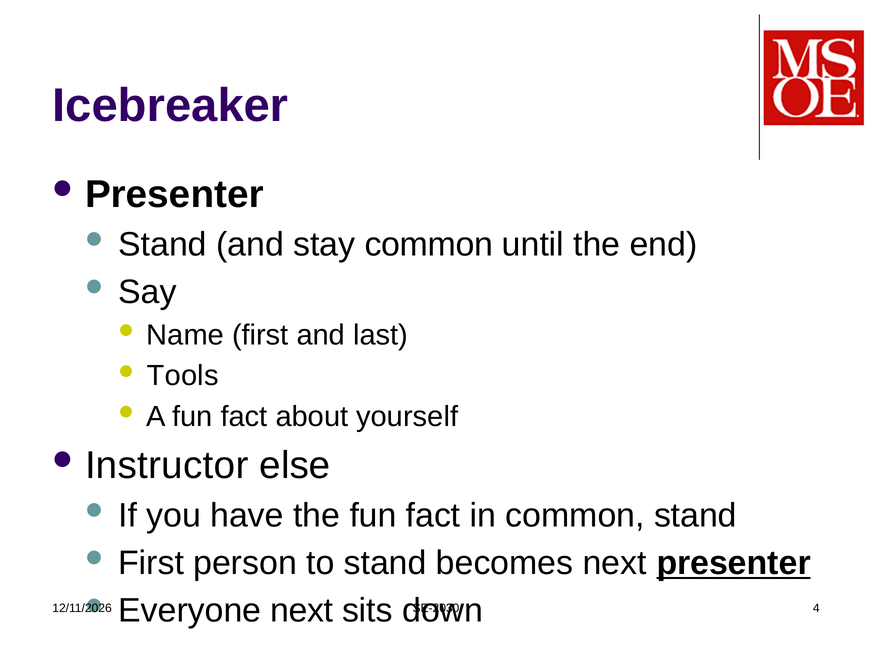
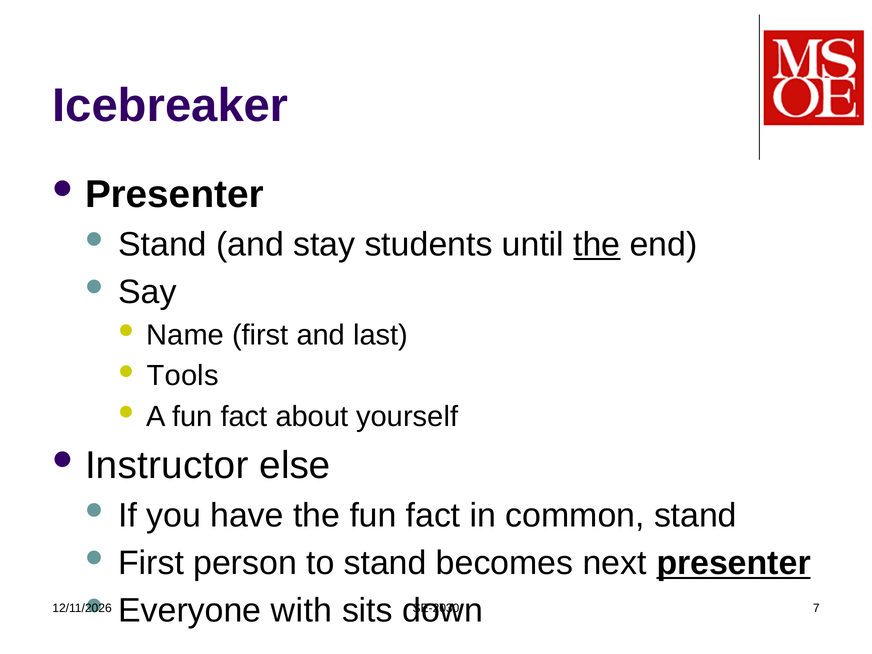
stay common: common -> students
the at (597, 244) underline: none -> present
Everyone next: next -> with
4: 4 -> 7
